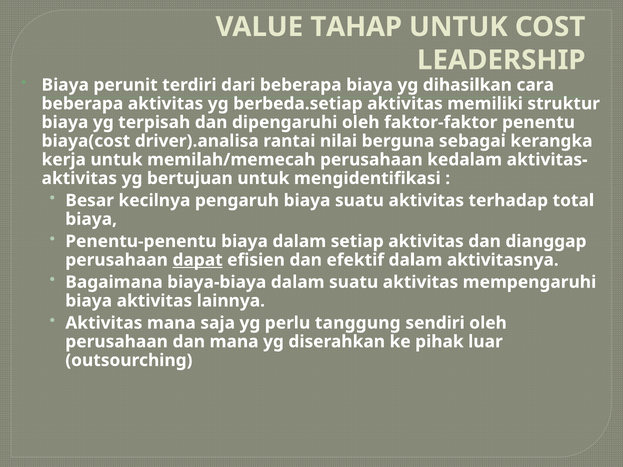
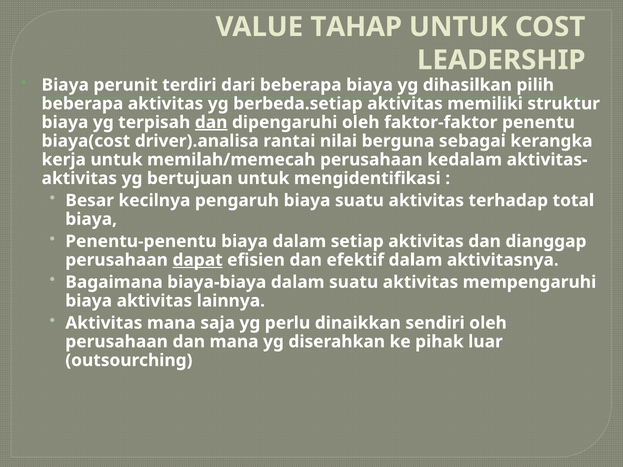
cara: cara -> pilih
dan at (211, 122) underline: none -> present
tanggung: tanggung -> dinaikkan
